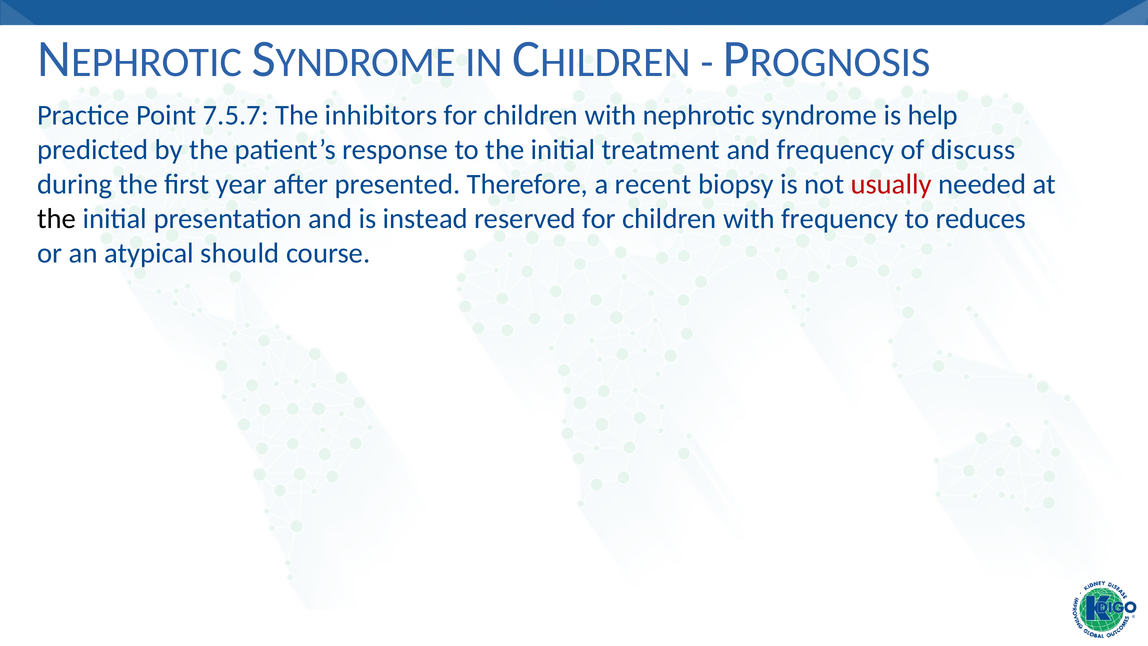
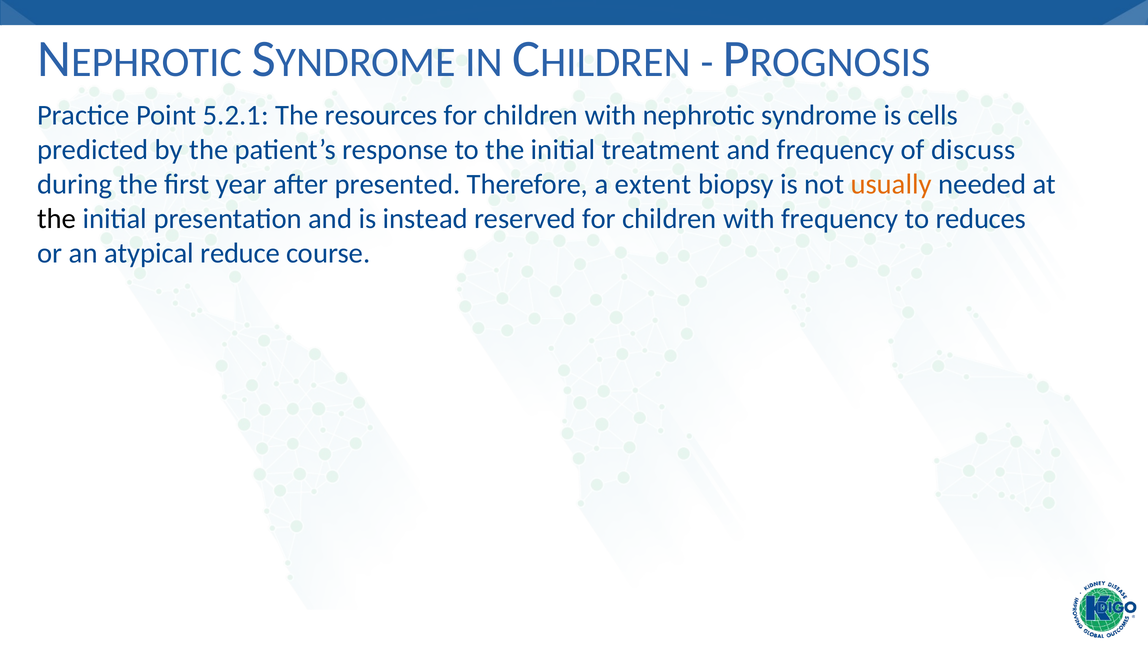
7.5.7: 7.5.7 -> 5.2.1
inhibitors: inhibitors -> resources
help: help -> cells
recent: recent -> extent
usually colour: red -> orange
should: should -> reduce
